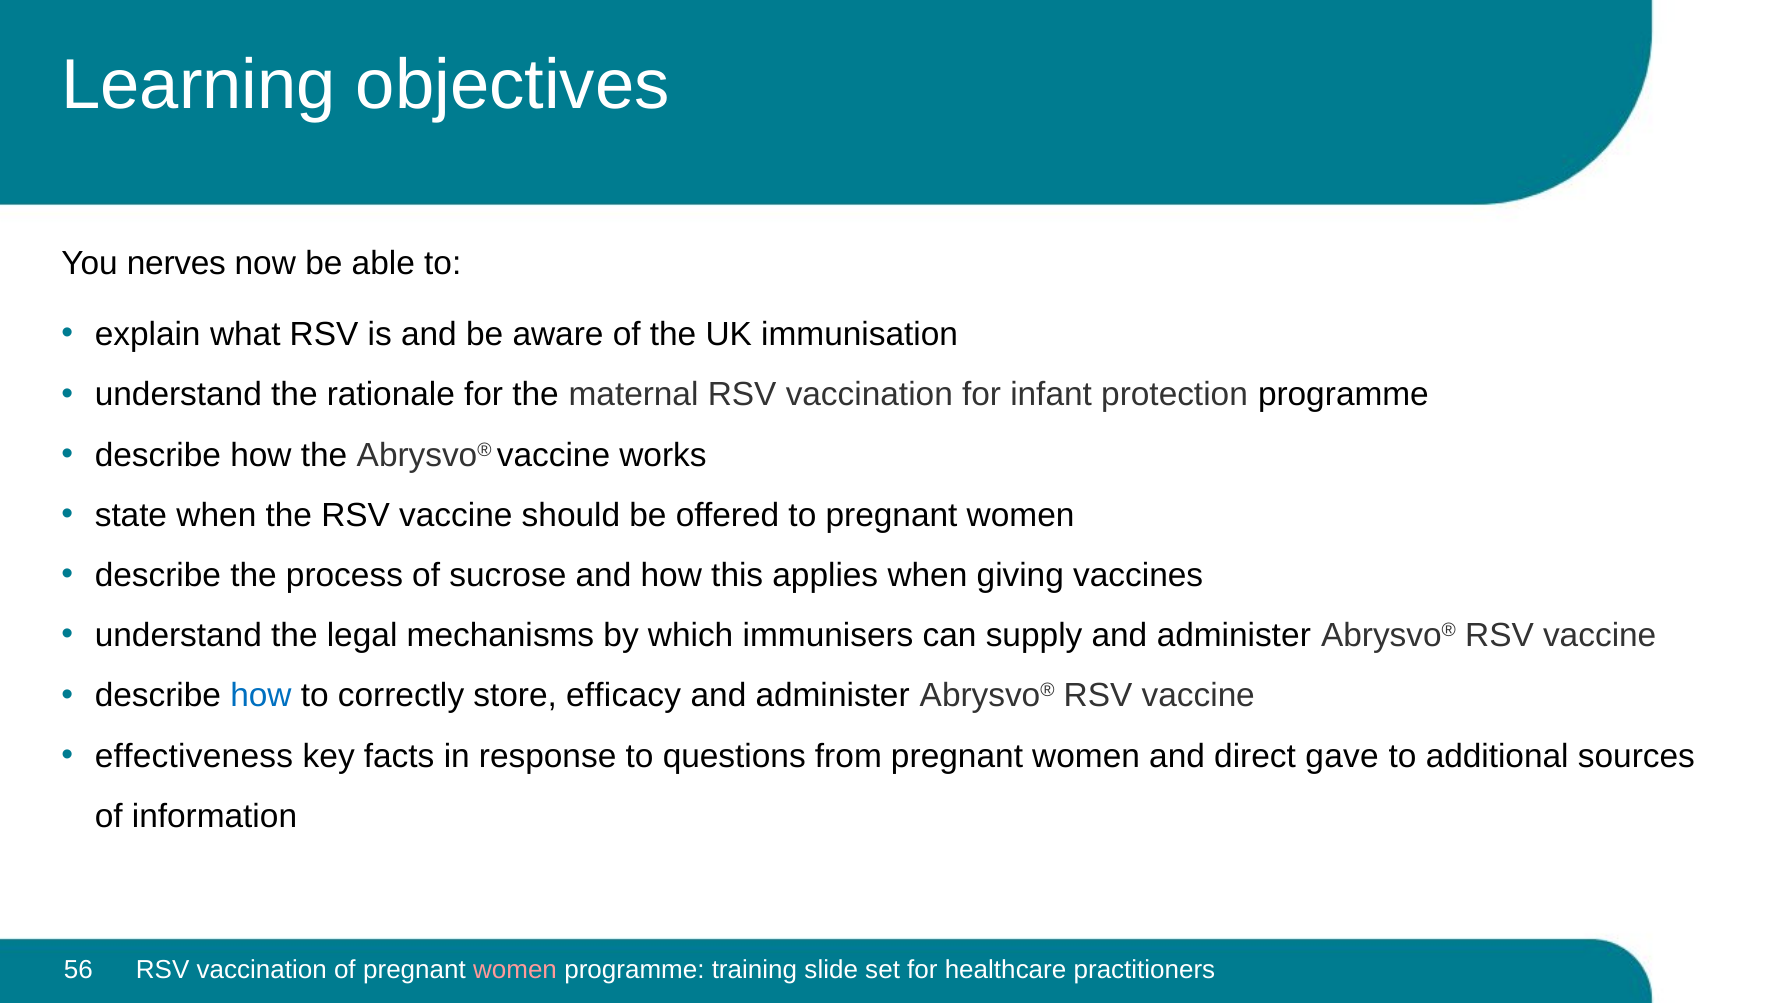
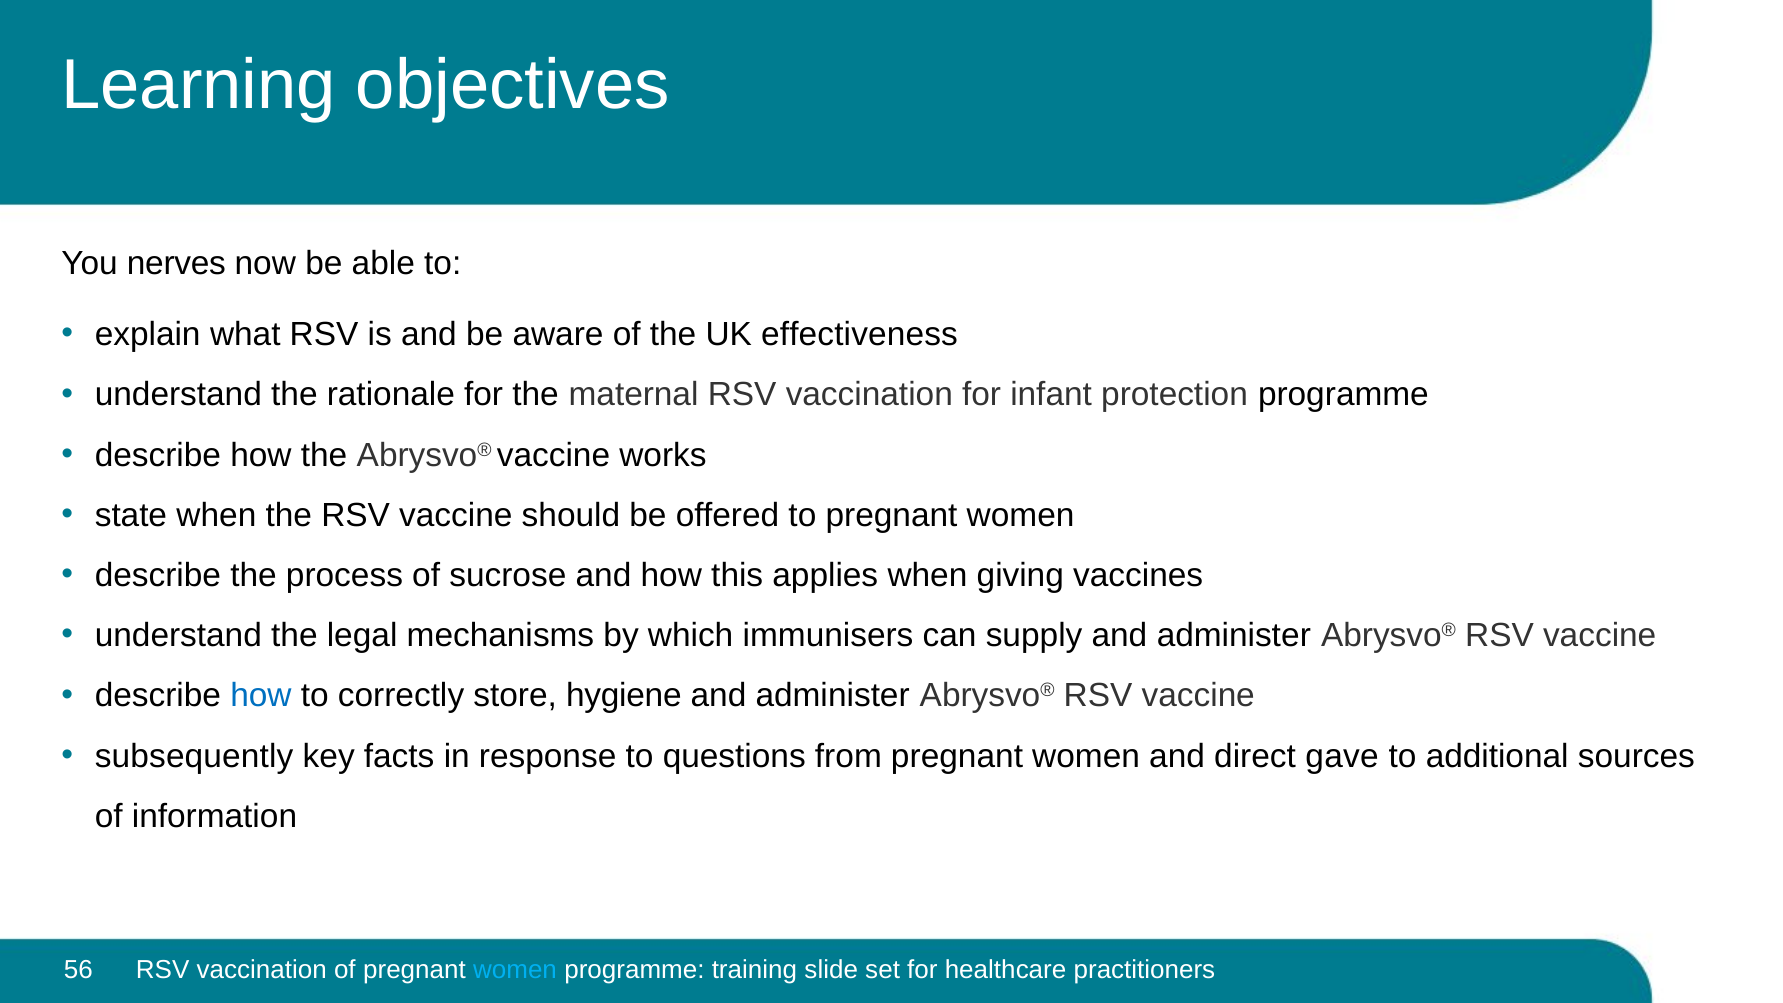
immunisation: immunisation -> effectiveness
efficacy: efficacy -> hygiene
effectiveness: effectiveness -> subsequently
women at (515, 970) colour: pink -> light blue
